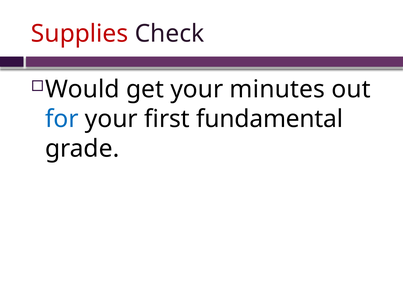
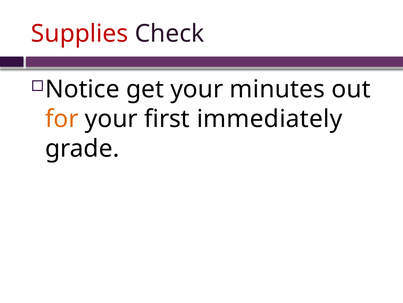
Would: Would -> Notice
for colour: blue -> orange
fundamental: fundamental -> immediately
